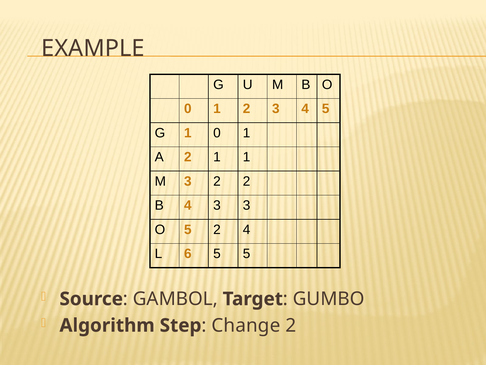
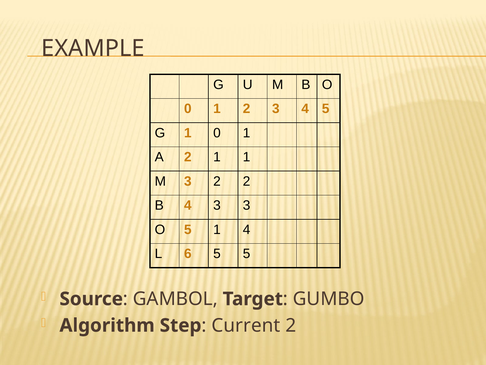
5 2: 2 -> 1
Change: Change -> Current
